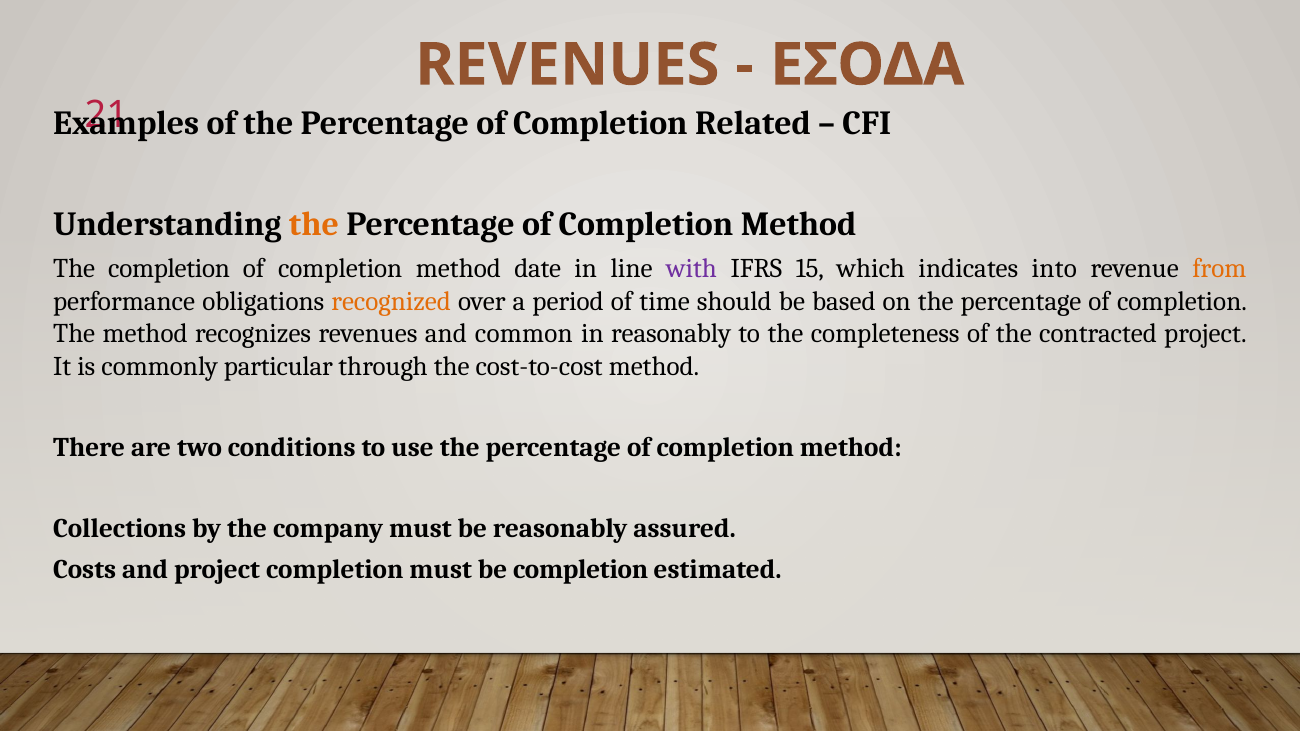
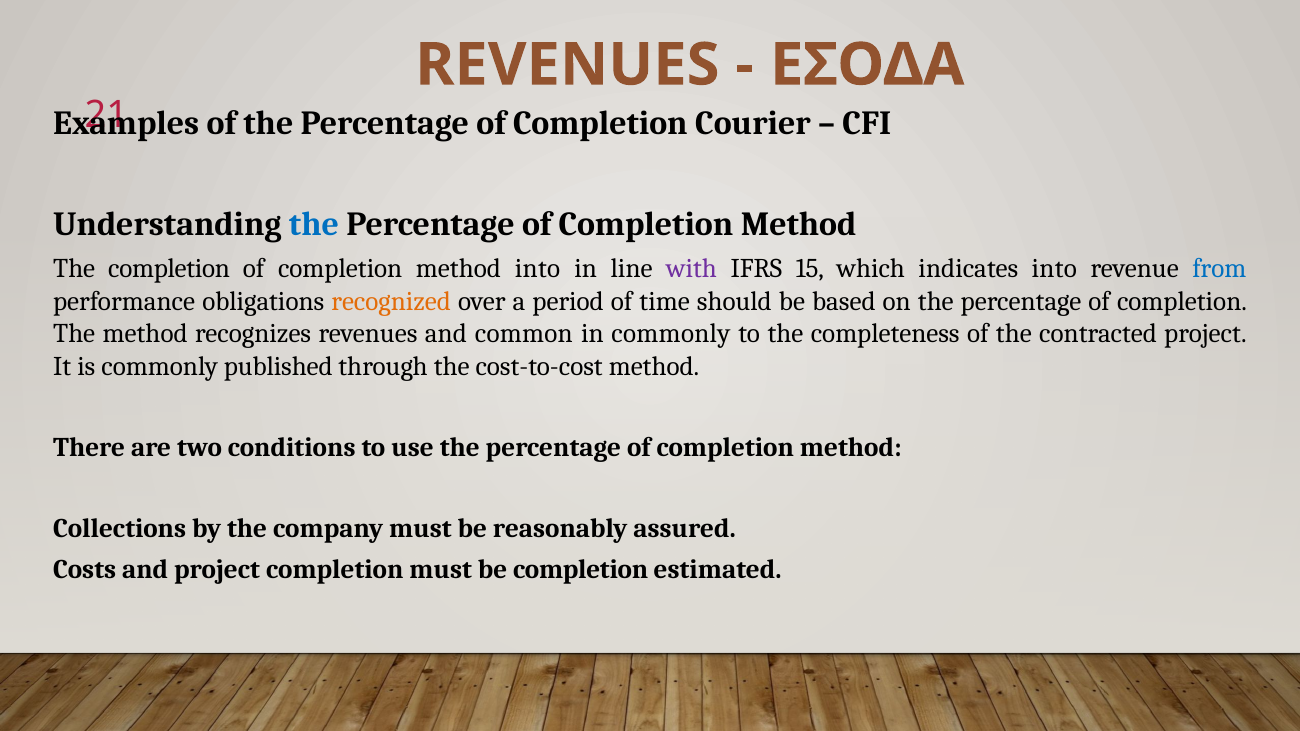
Related: Related -> Courier
the at (314, 225) colour: orange -> blue
method date: date -> into
from colour: orange -> blue
in reasonably: reasonably -> commonly
particular: particular -> published
